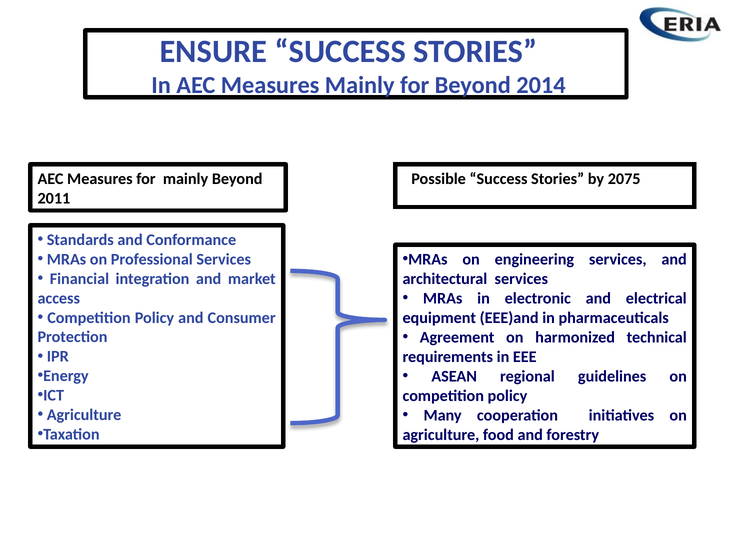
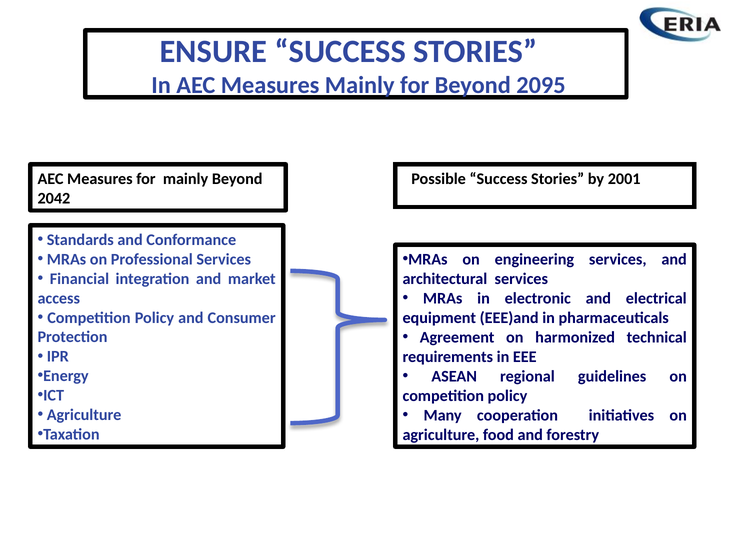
2014: 2014 -> 2095
2075: 2075 -> 2001
2011: 2011 -> 2042
